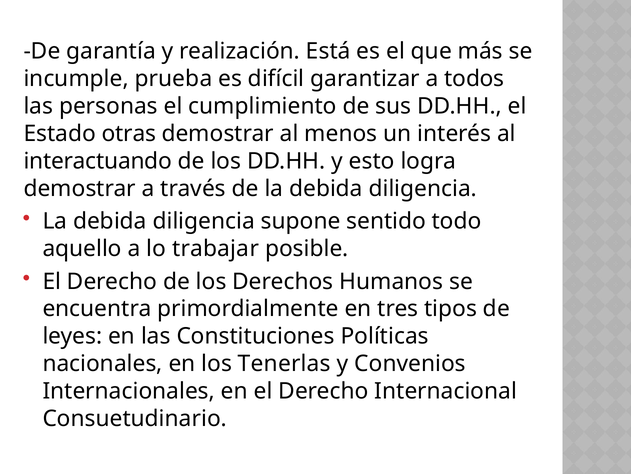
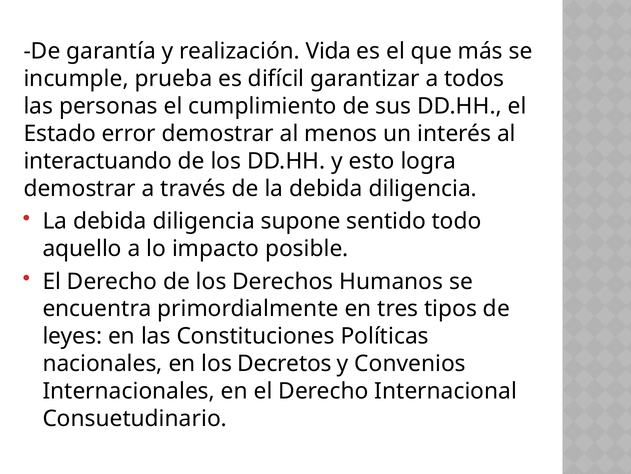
Está: Está -> Vida
otras: otras -> error
trabajar: trabajar -> impacto
Tenerlas: Tenerlas -> Decretos
